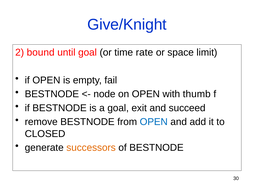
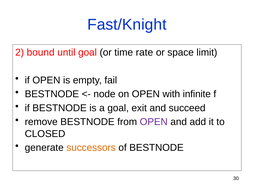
Give/Knight: Give/Knight -> Fast/Knight
thumb: thumb -> infinite
OPEN at (154, 122) colour: blue -> purple
